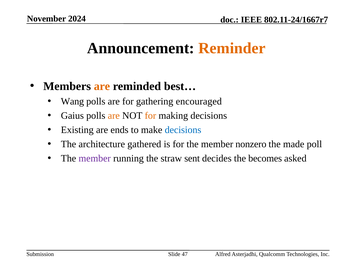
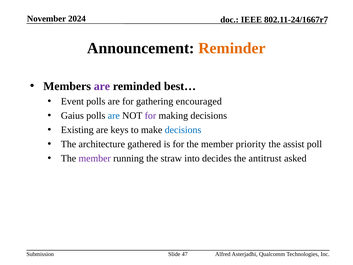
are at (102, 86) colour: orange -> purple
Wang: Wang -> Event
are at (114, 116) colour: orange -> blue
for at (150, 116) colour: orange -> purple
ends: ends -> keys
nonzero: nonzero -> priority
made: made -> assist
sent: sent -> into
becomes: becomes -> antitrust
